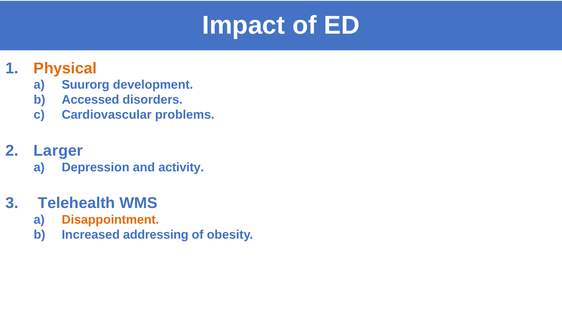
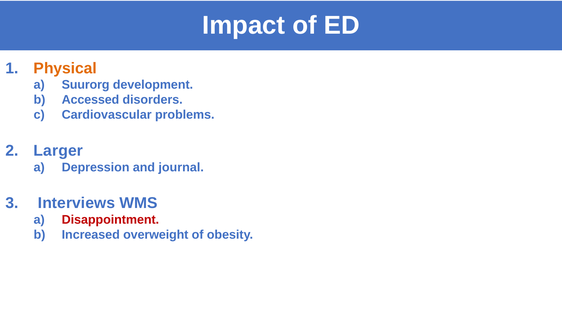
activity: activity -> journal
Telehealth: Telehealth -> Interviews
Disappointment colour: orange -> red
addressing: addressing -> overweight
